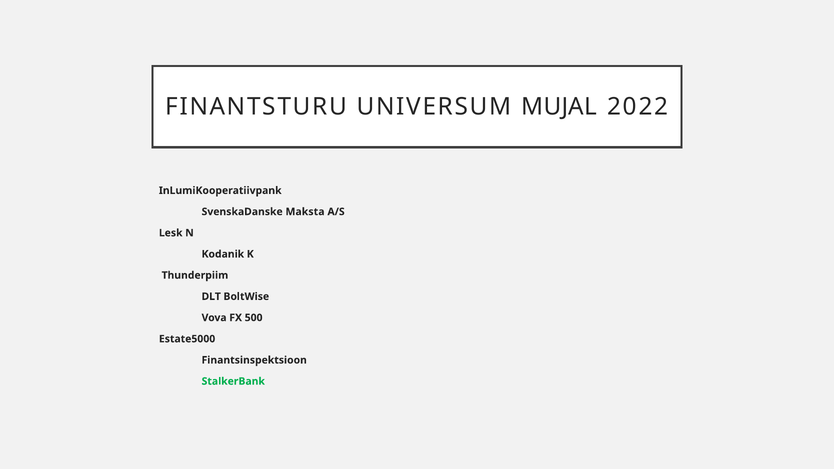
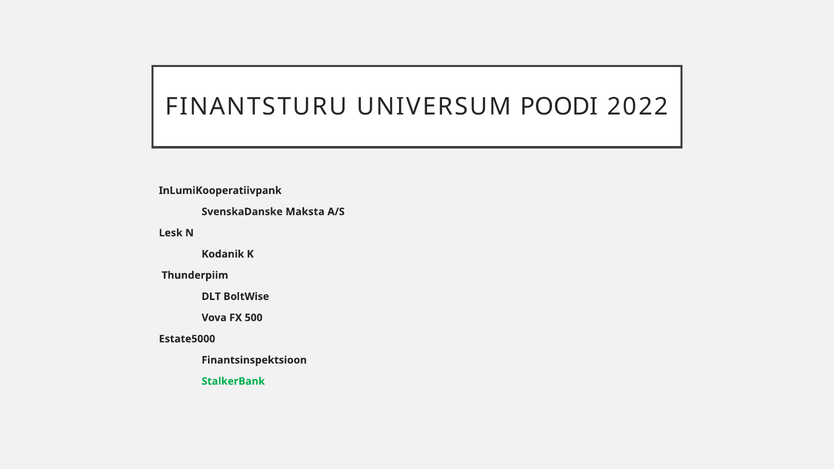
MUJAL: MUJAL -> POODI
